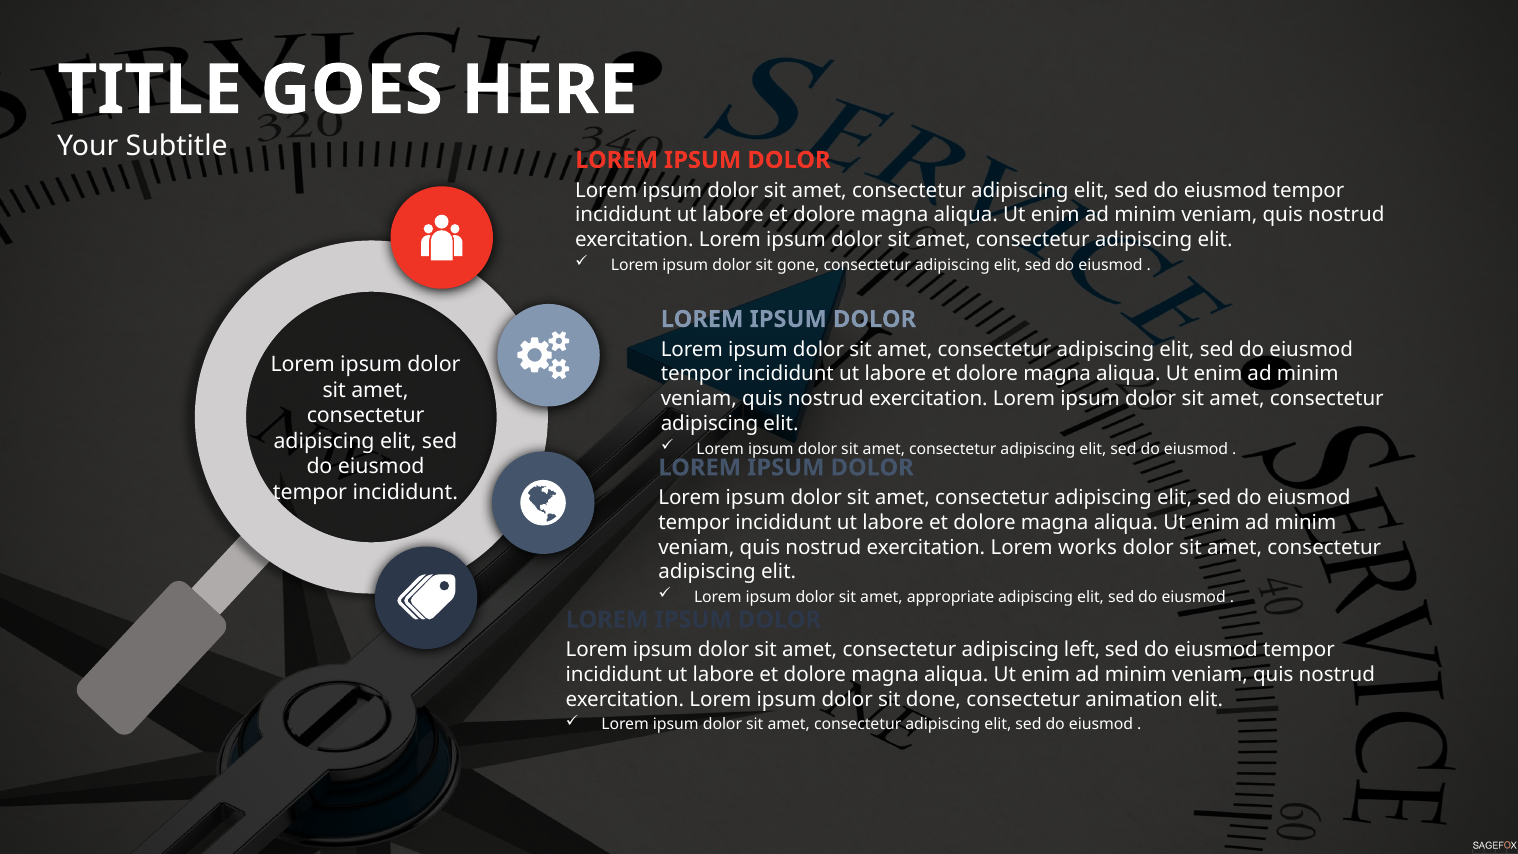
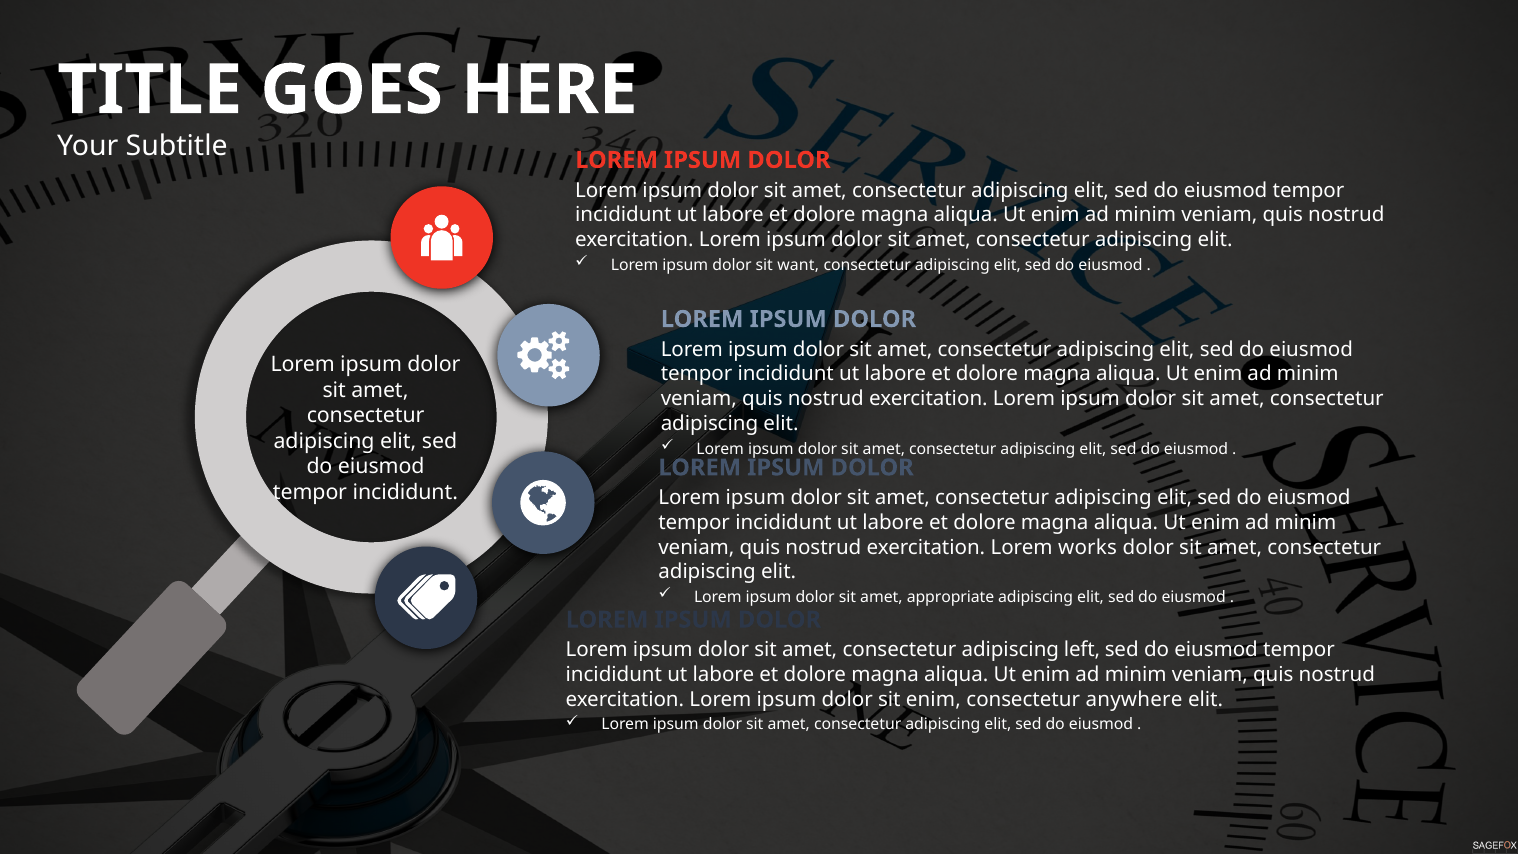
gone: gone -> want
sit done: done -> enim
animation: animation -> anywhere
